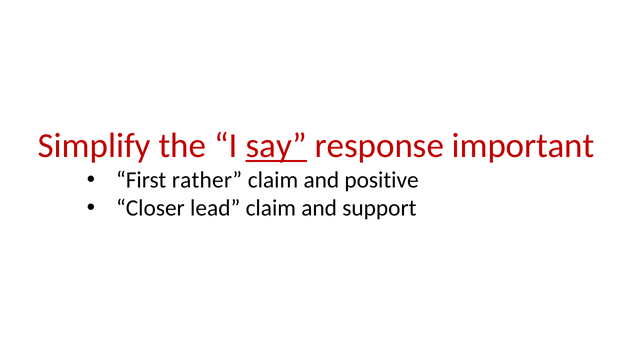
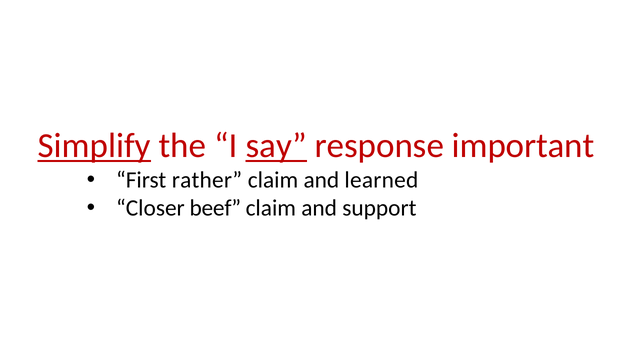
Simplify underline: none -> present
positive: positive -> learned
lead: lead -> beef
